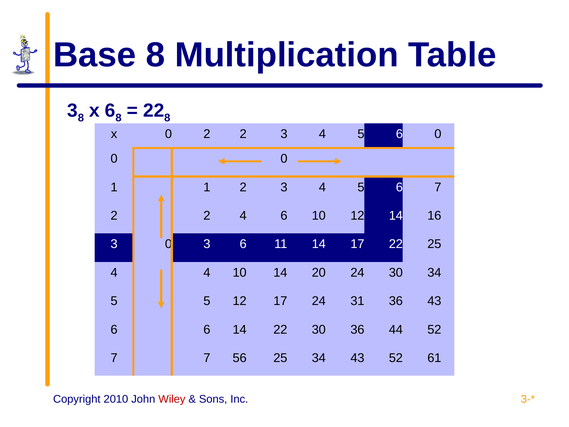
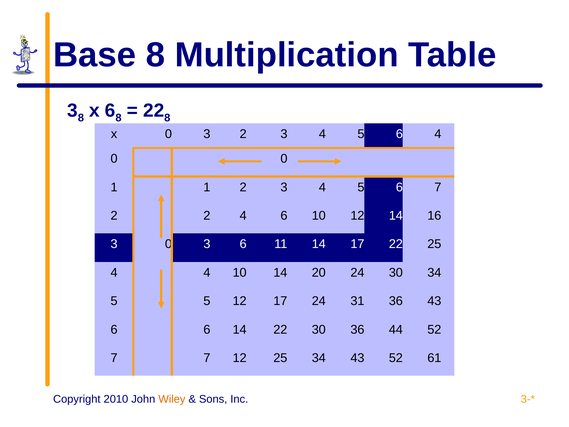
x 0 2: 2 -> 3
6 0: 0 -> 4
7 56: 56 -> 12
Wiley colour: red -> orange
